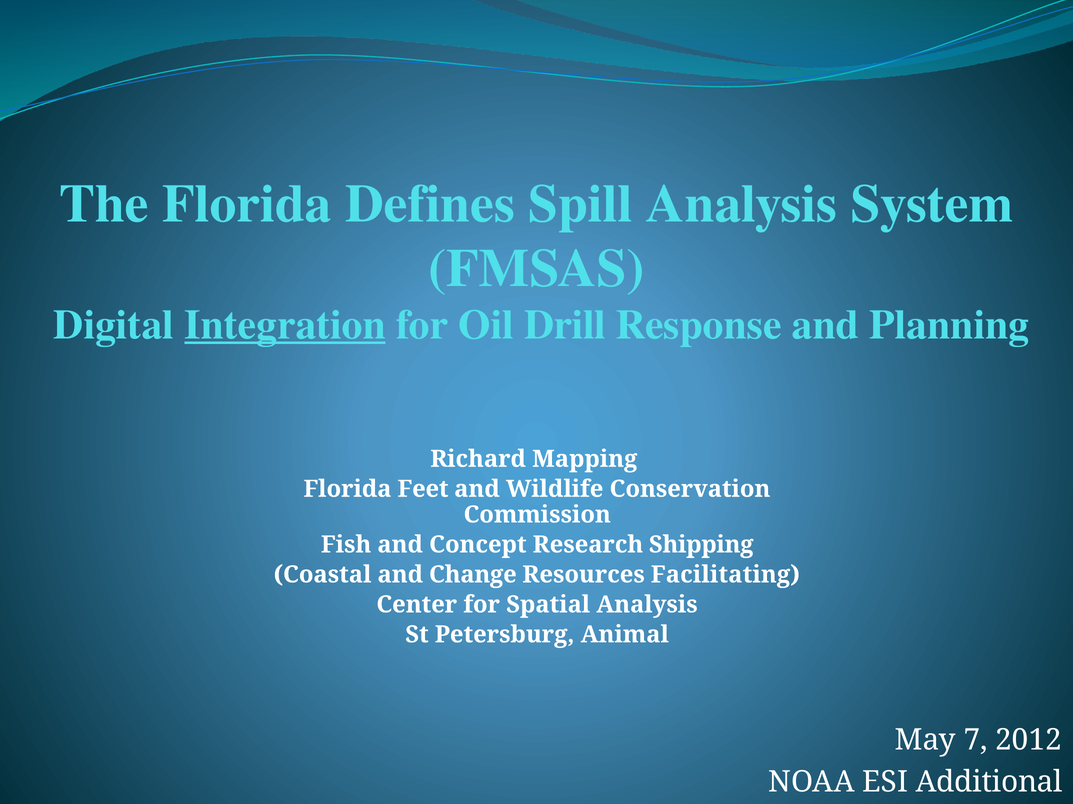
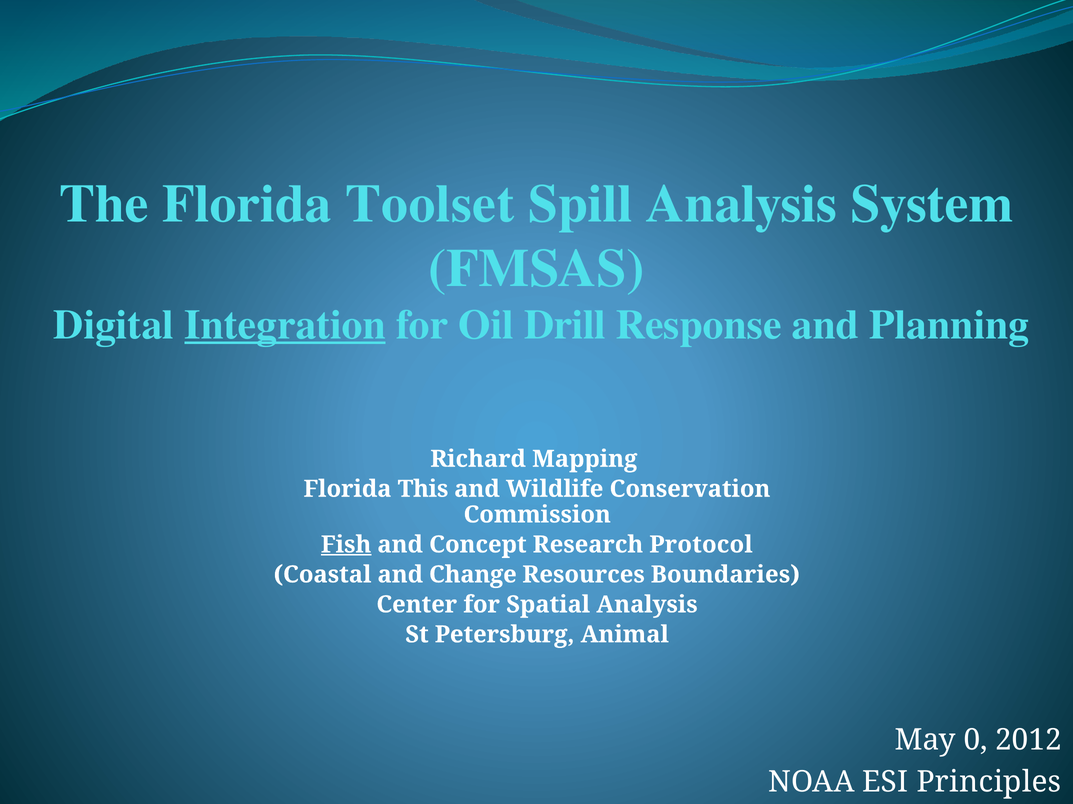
Defines: Defines -> Toolset
Feet: Feet -> This
Fish underline: none -> present
Shipping: Shipping -> Protocol
Facilitating: Facilitating -> Boundaries
7: 7 -> 0
Additional: Additional -> Principles
